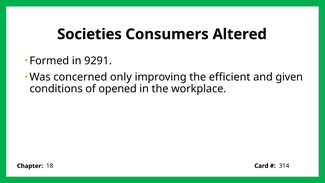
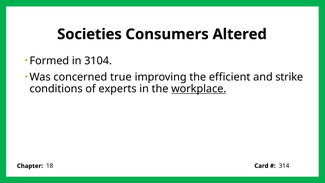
9291: 9291 -> 3104
only: only -> true
given: given -> strike
opened: opened -> experts
workplace underline: none -> present
